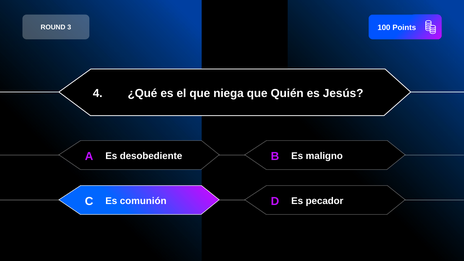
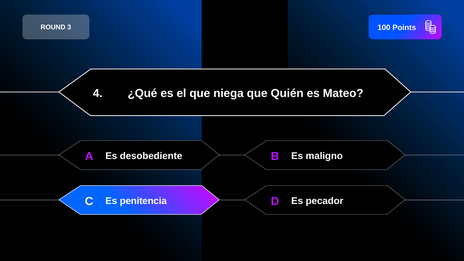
Jesús: Jesús -> Mateo
comunión: comunión -> penitencia
